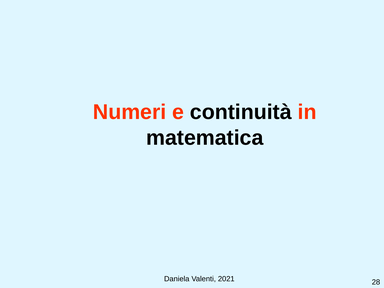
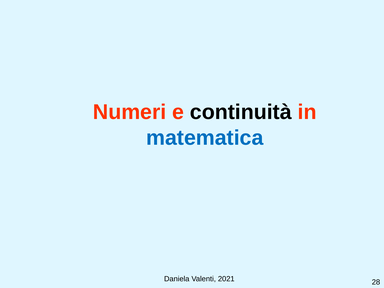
matematica colour: black -> blue
